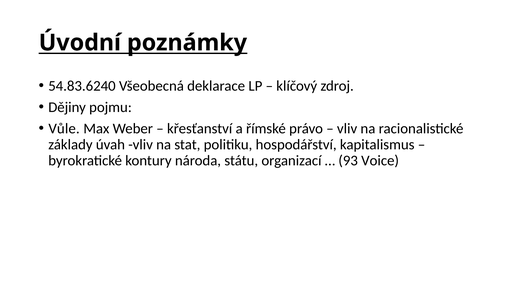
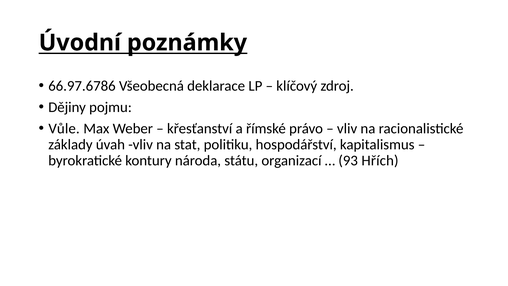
54.83.6240: 54.83.6240 -> 66.97.6786
Voice: Voice -> Hřích
